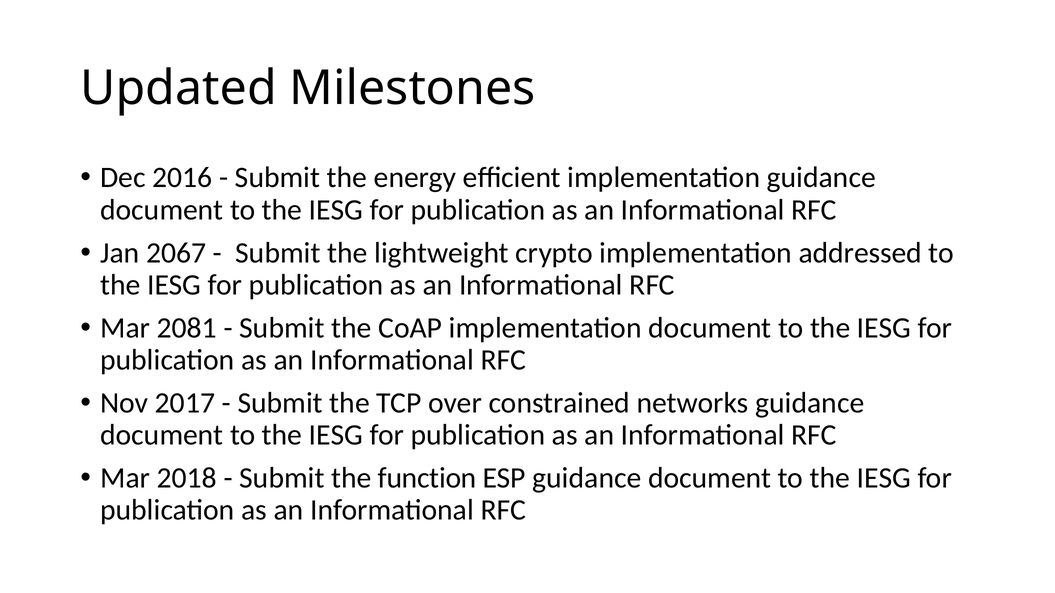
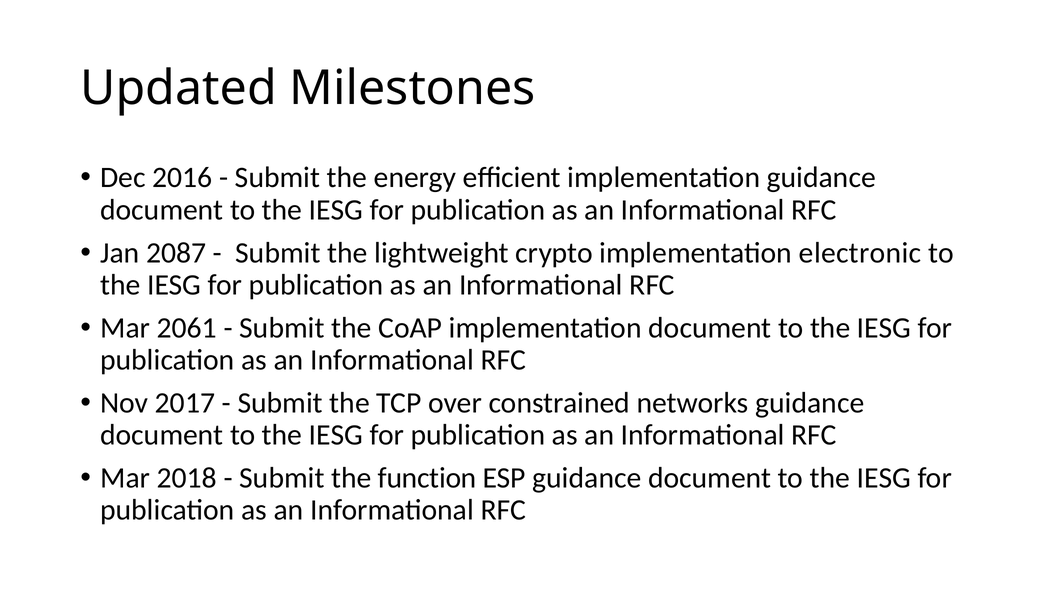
2067: 2067 -> 2087
addressed: addressed -> electronic
2081: 2081 -> 2061
